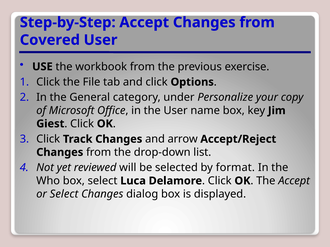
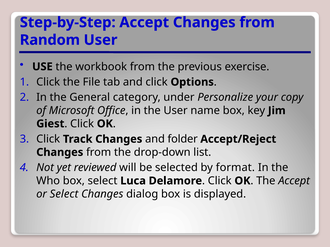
Covered: Covered -> Random
arrow: arrow -> folder
